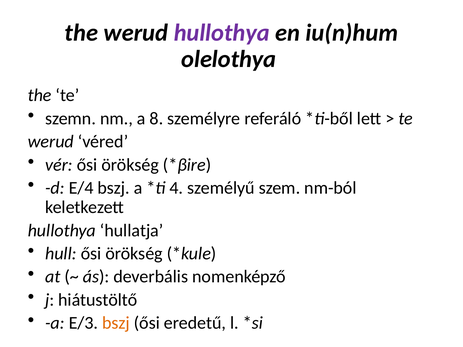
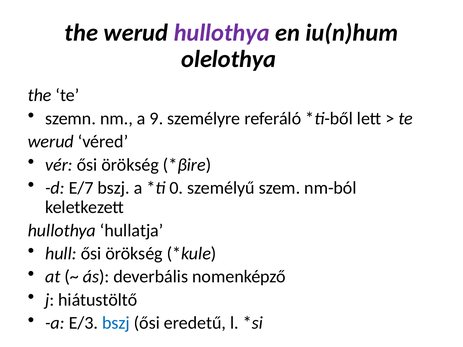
8: 8 -> 9
E/4: E/4 -> E/7
4: 4 -> 0
bszj at (116, 323) colour: orange -> blue
